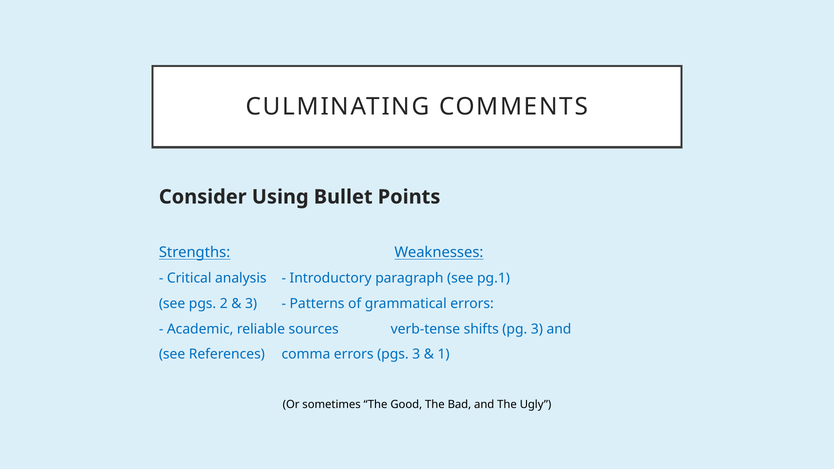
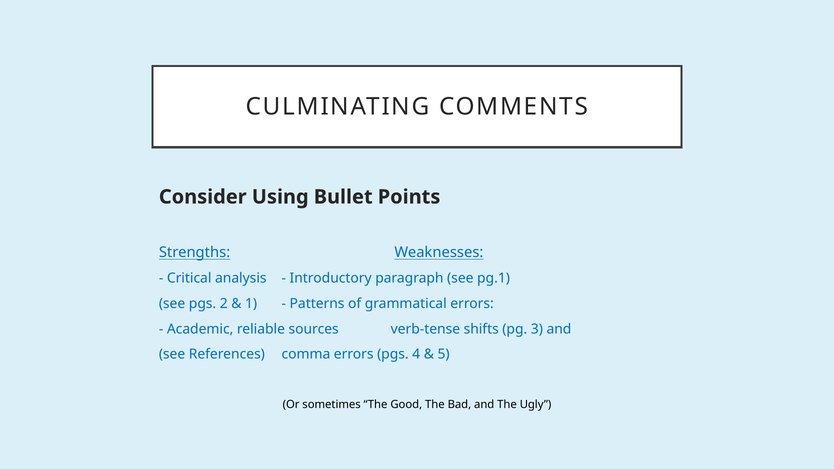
3 at (251, 304): 3 -> 1
pgs 3: 3 -> 4
1: 1 -> 5
